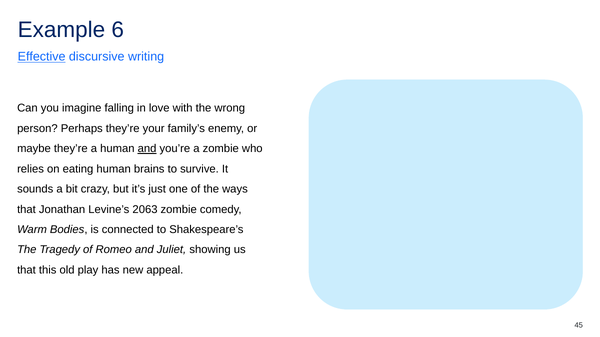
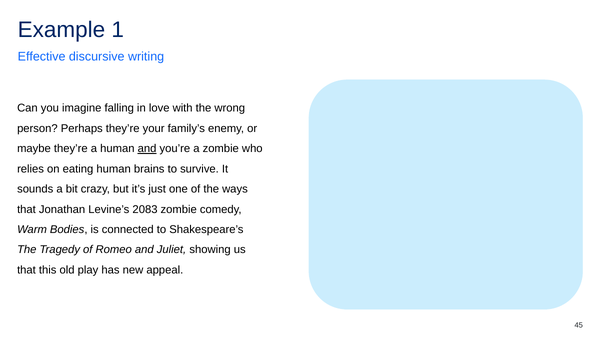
6: 6 -> 1
Effective underline: present -> none
2063: 2063 -> 2083
